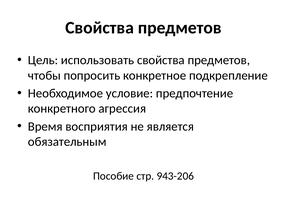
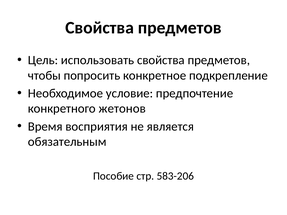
агрессия: агрессия -> жетонов
943-206: 943-206 -> 583-206
